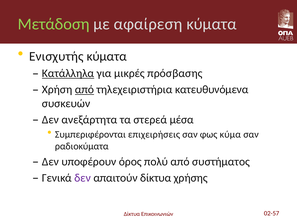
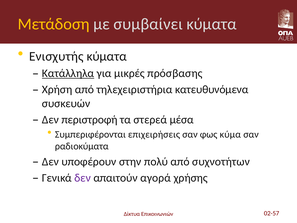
Μετάδοση colour: light green -> yellow
αφαίρεση: αφαίρεση -> συμβαίνει
από at (84, 89) underline: present -> none
ανεξάρτητα: ανεξάρτητα -> περιστροφή
όρος: όρος -> στην
συστήματος: συστήματος -> συχνοτήτων
απαιτούν δίκτυα: δίκτυα -> αγορά
